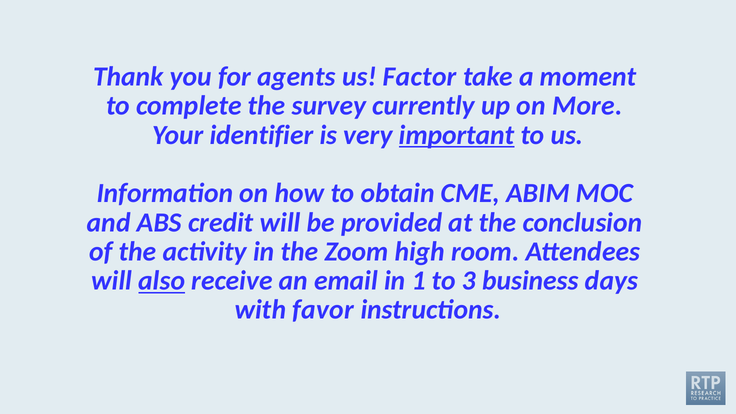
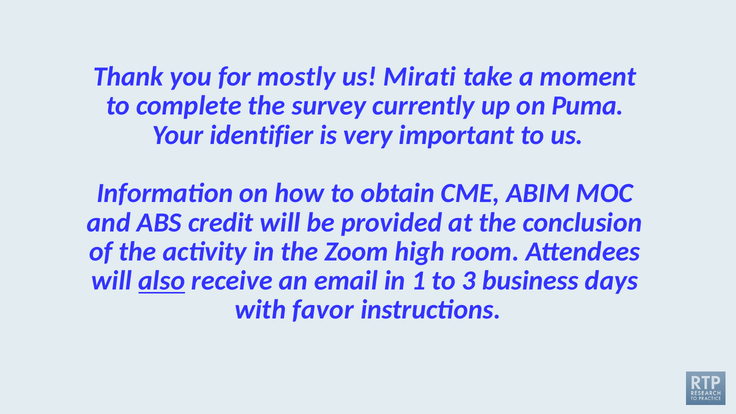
agents: agents -> mostly
Factor: Factor -> Mirati
More: More -> Puma
important underline: present -> none
